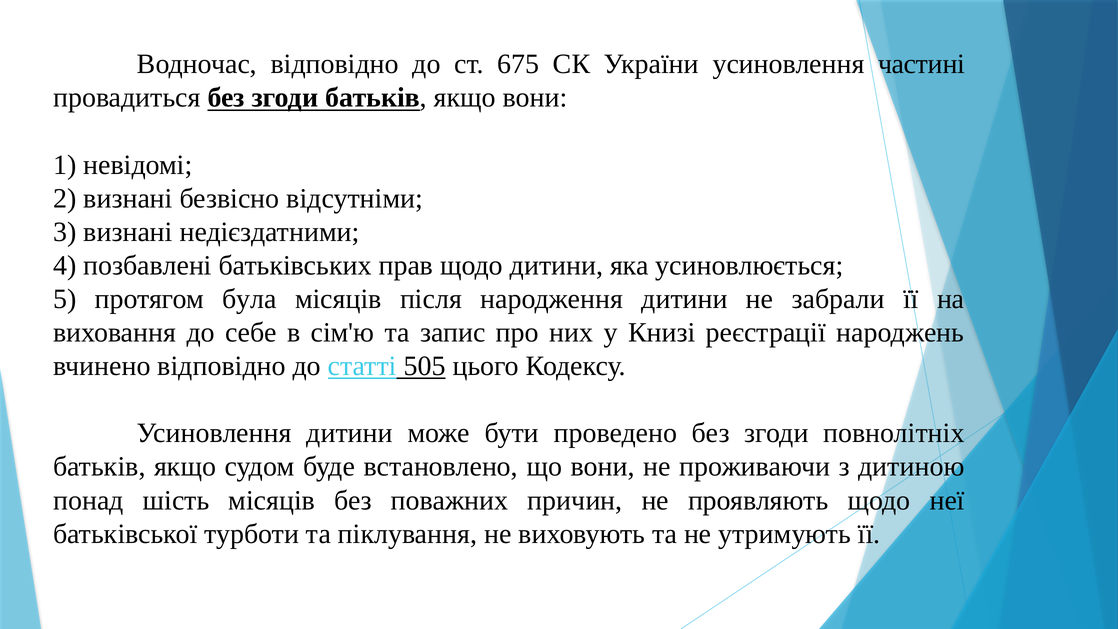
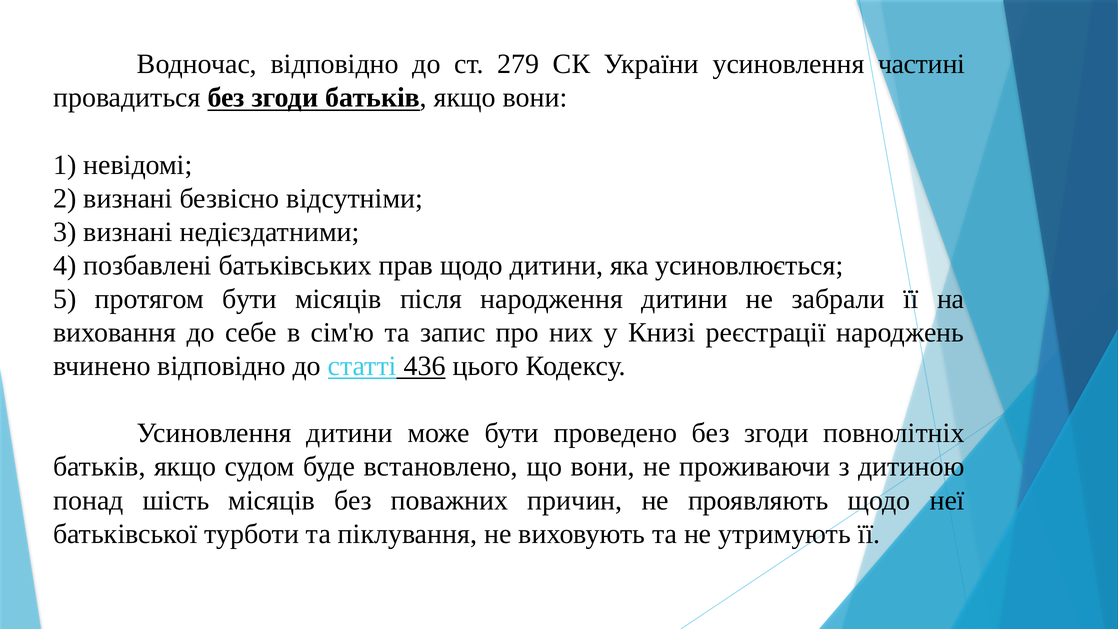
675: 675 -> 279
протягом була: була -> бути
505: 505 -> 436
